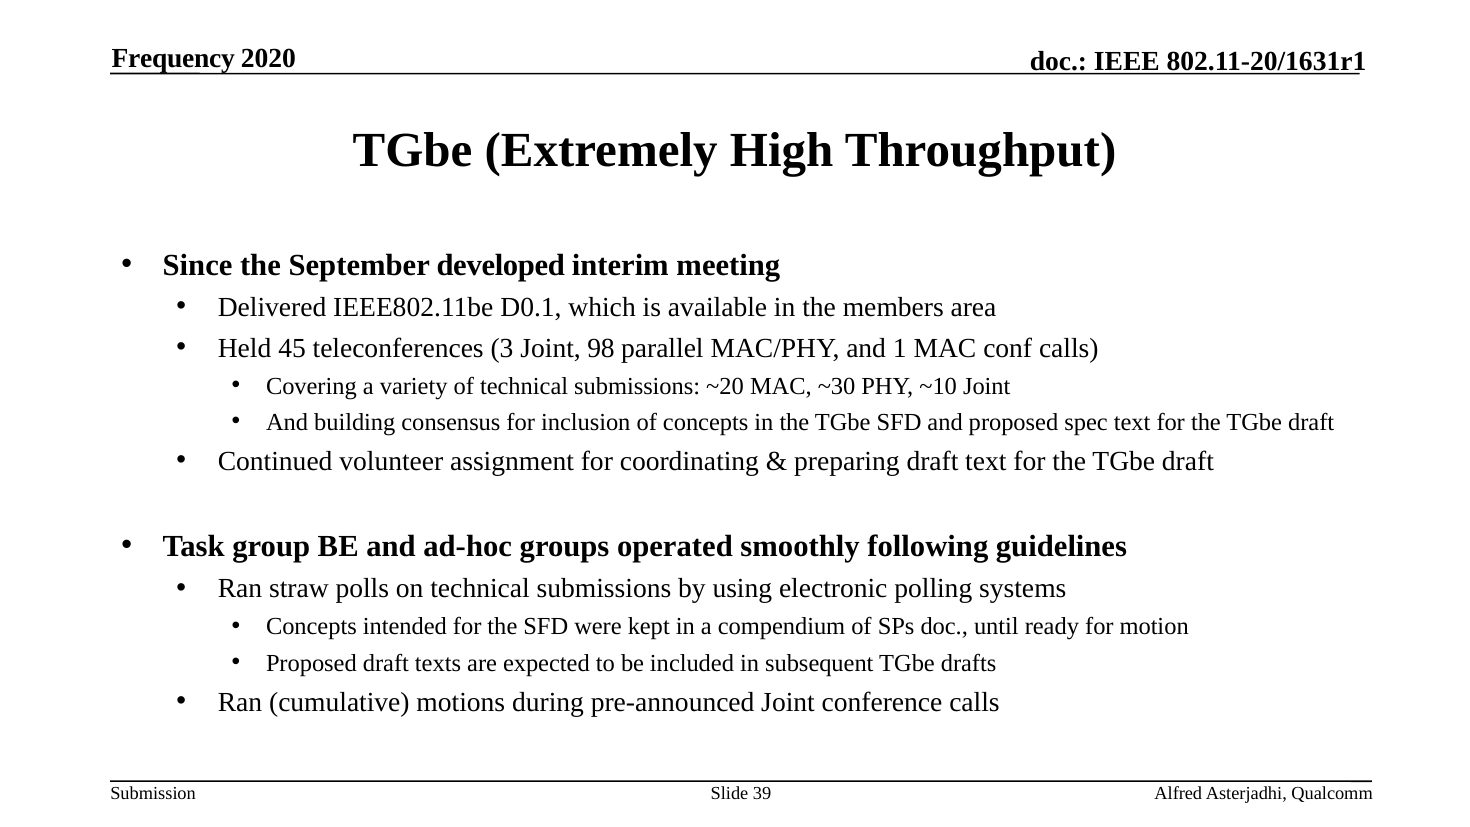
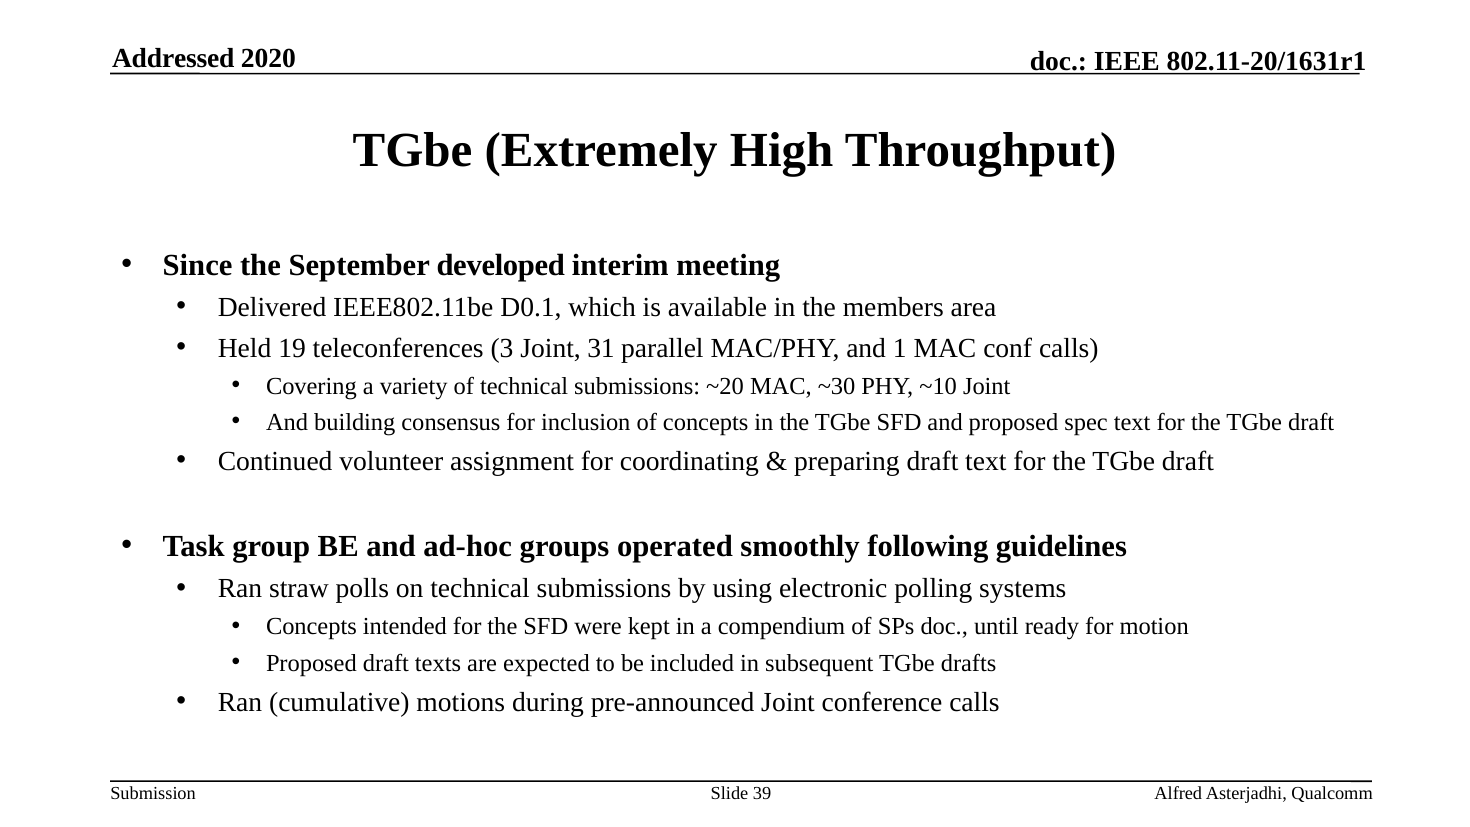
Frequency: Frequency -> Addressed
45: 45 -> 19
98: 98 -> 31
